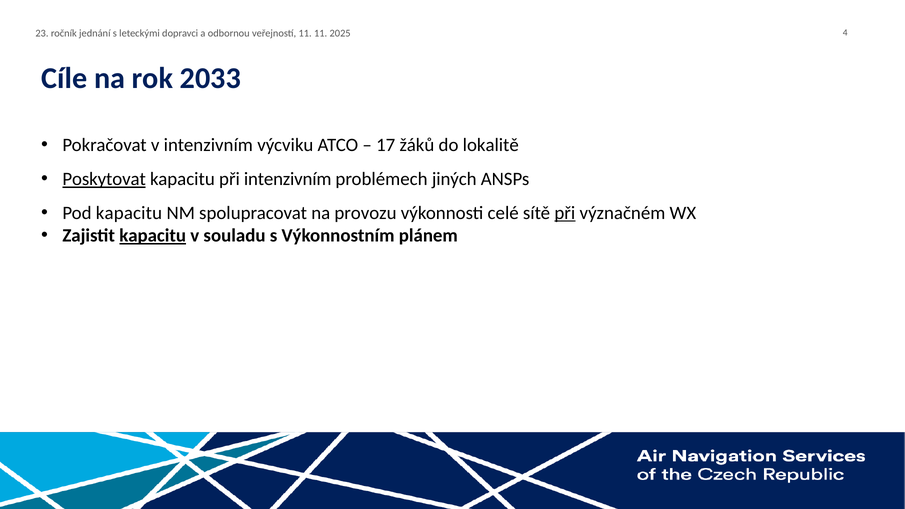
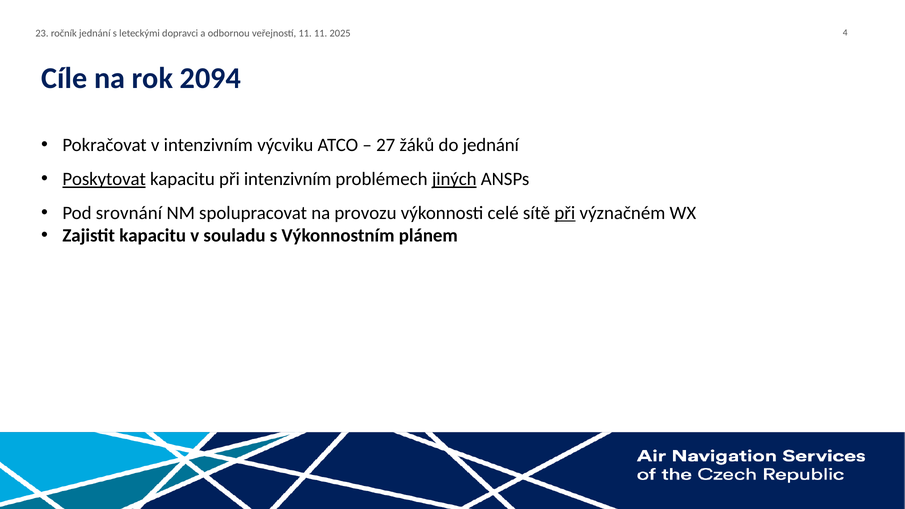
2033: 2033 -> 2094
17: 17 -> 27
do lokalitě: lokalitě -> jednání
jiných underline: none -> present
Pod kapacitu: kapacitu -> srovnání
kapacitu at (153, 236) underline: present -> none
